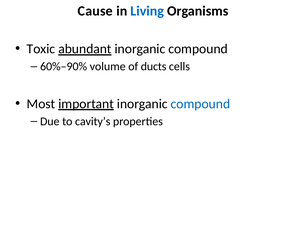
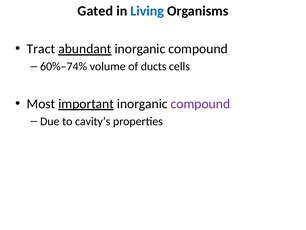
Cause: Cause -> Gated
Toxic: Toxic -> Tract
60%–90%: 60%–90% -> 60%–74%
compound at (200, 104) colour: blue -> purple
